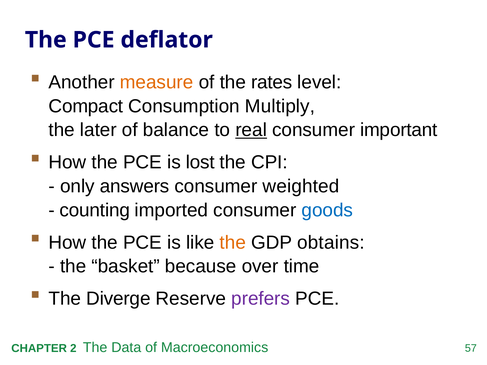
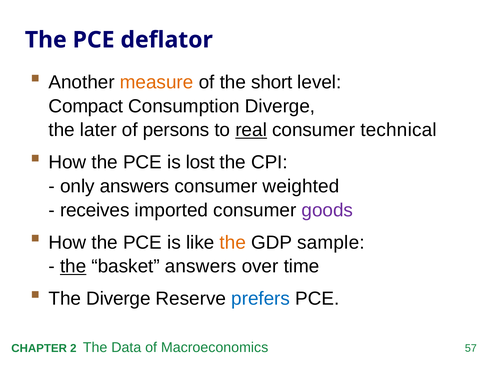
rates: rates -> short
Consumption Multiply: Multiply -> Diverge
balance: balance -> persons
important: important -> technical
counting: counting -> receives
goods colour: blue -> purple
obtains: obtains -> sample
the at (73, 267) underline: none -> present
basket because: because -> answers
prefers colour: purple -> blue
